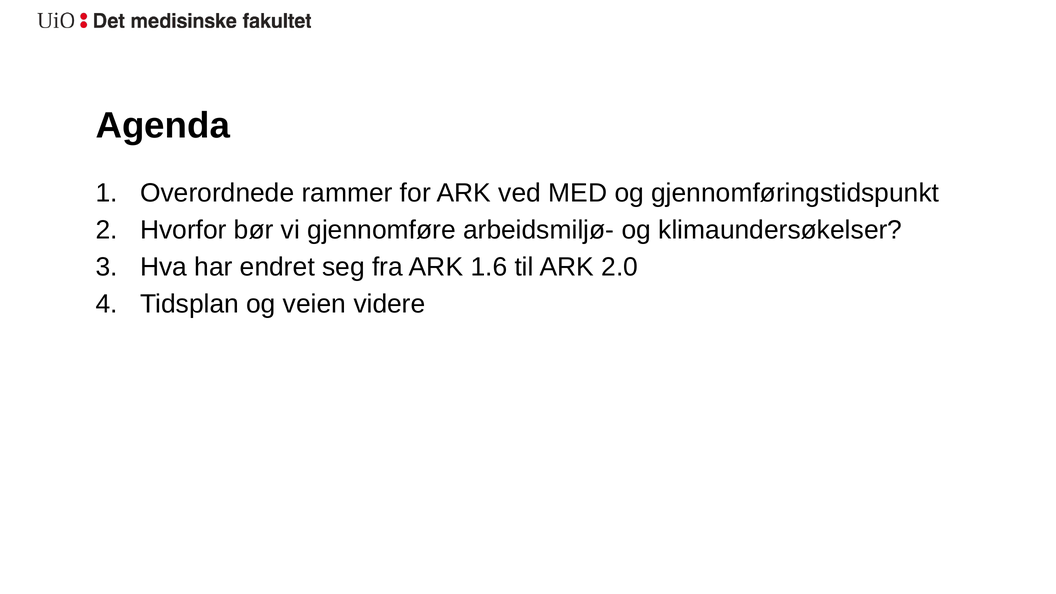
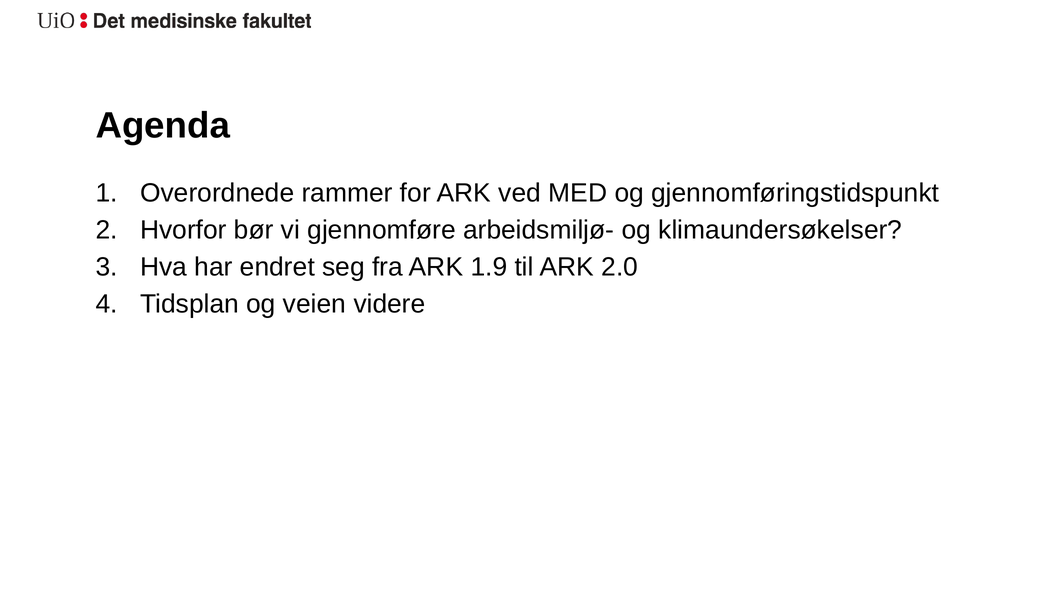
1.6: 1.6 -> 1.9
